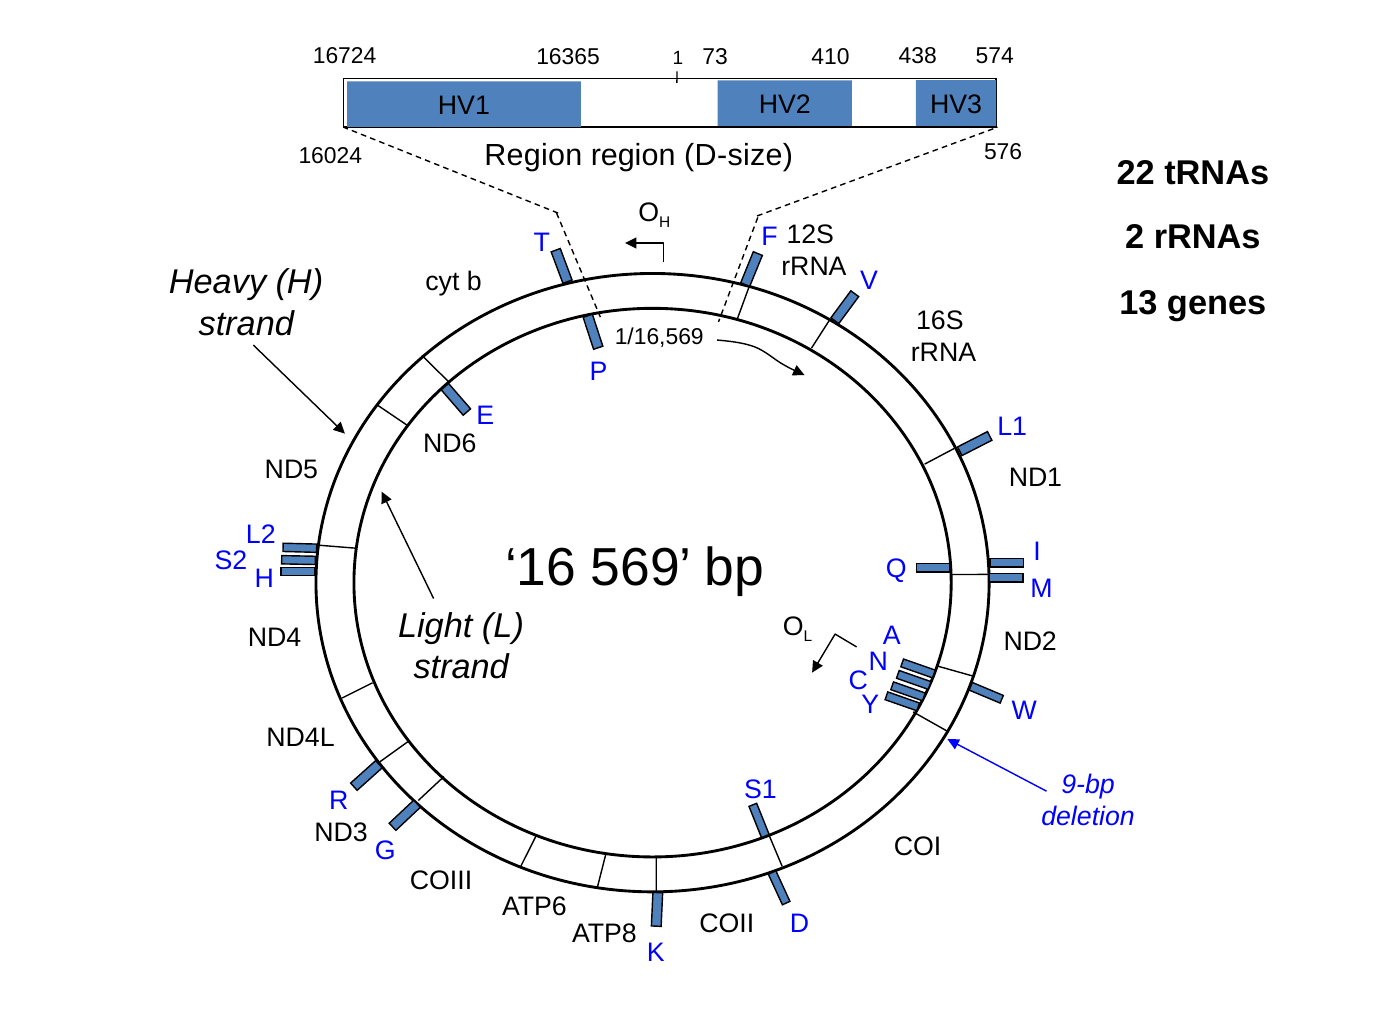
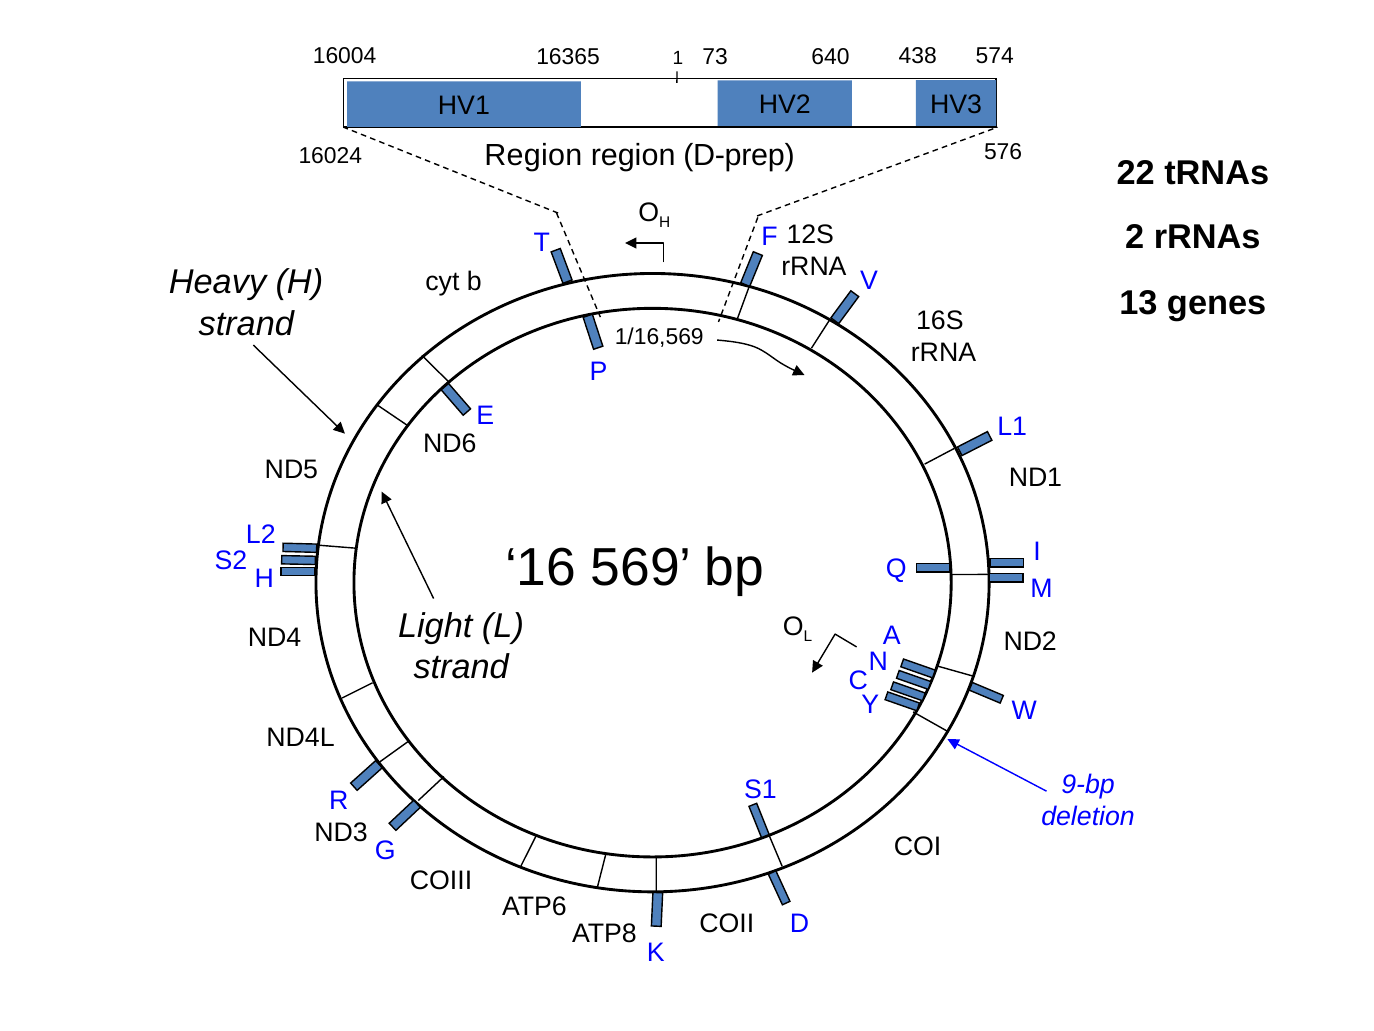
16724: 16724 -> 16004
410: 410 -> 640
D-size: D-size -> D-prep
